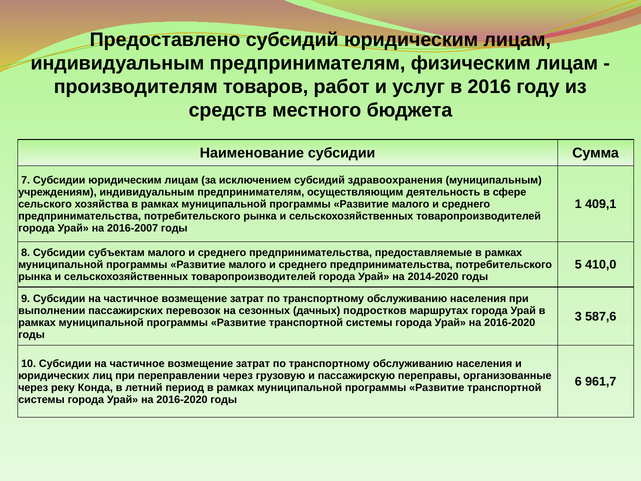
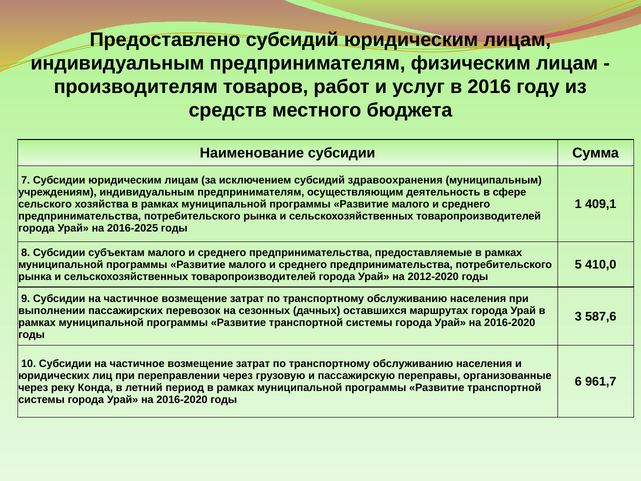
2016-2007: 2016-2007 -> 2016-2025
2014-2020: 2014-2020 -> 2012-2020
подростков: подростков -> оставшихся
